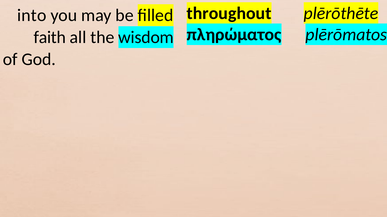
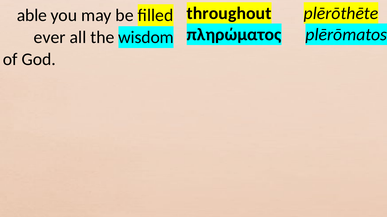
into: into -> able
faith: faith -> ever
